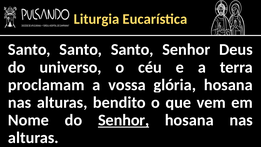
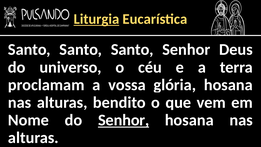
Liturgia underline: none -> present
